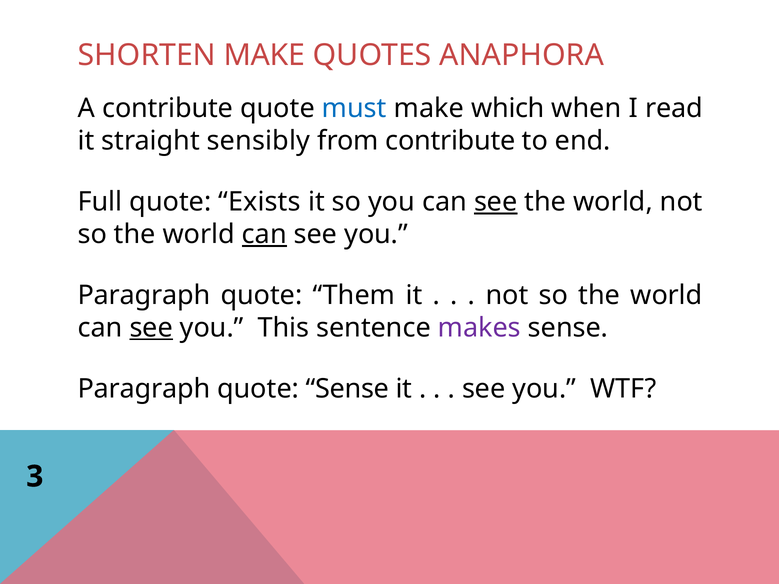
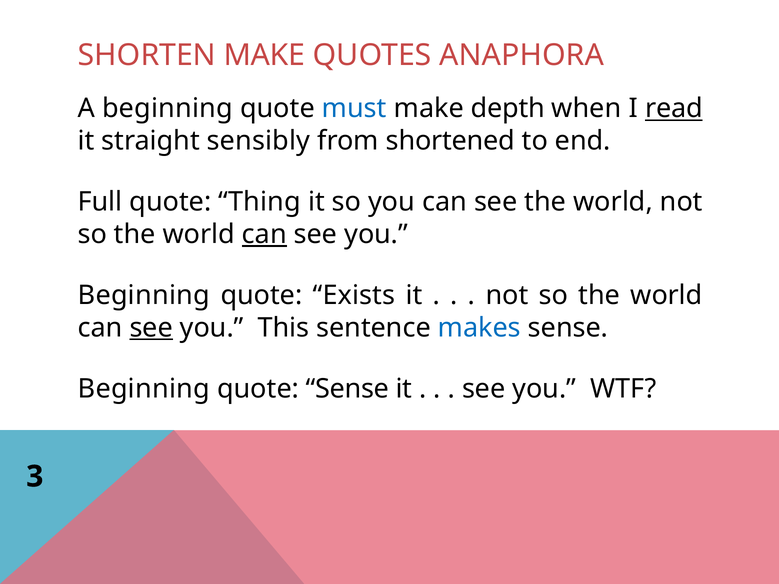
A contribute: contribute -> beginning
which: which -> depth
read underline: none -> present
from contribute: contribute -> shortened
Exists: Exists -> Thing
see at (496, 202) underline: present -> none
Paragraph at (144, 295): Paragraph -> Beginning
Them: Them -> Exists
makes colour: purple -> blue
Paragraph at (144, 389): Paragraph -> Beginning
